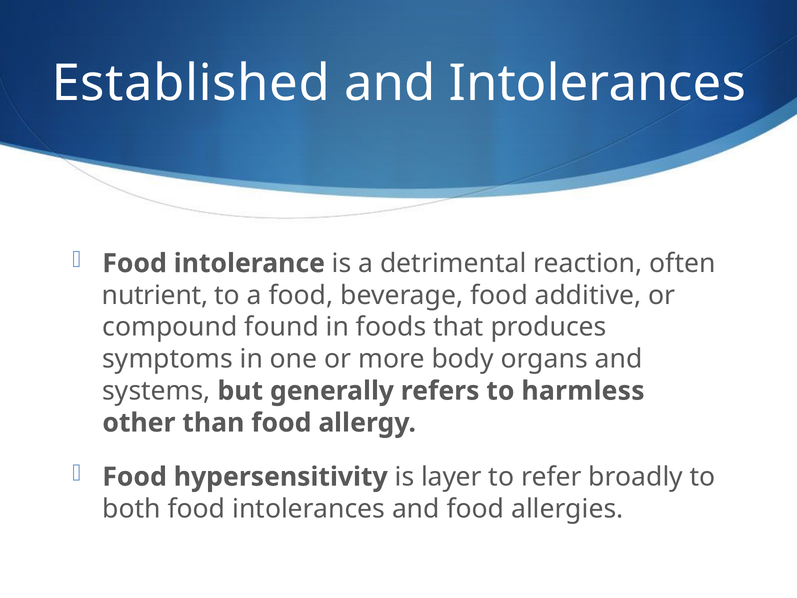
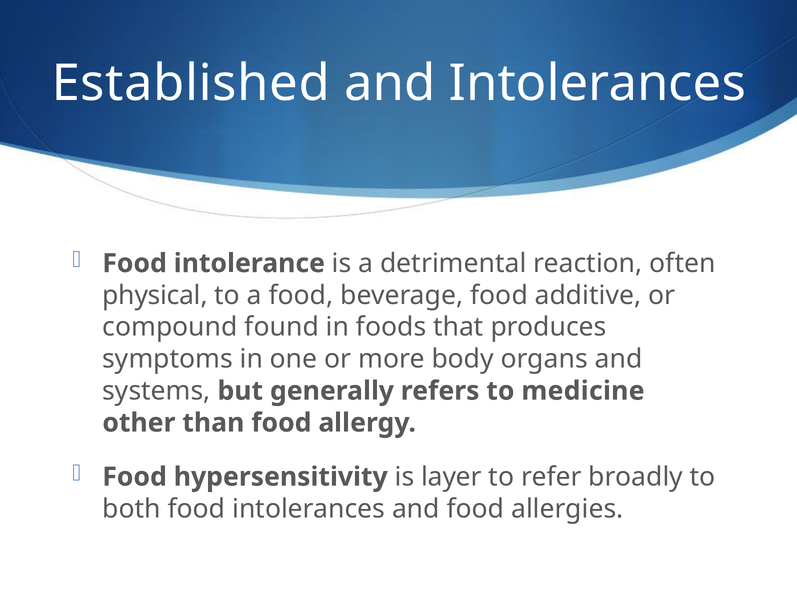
nutrient: nutrient -> physical
harmless: harmless -> medicine
